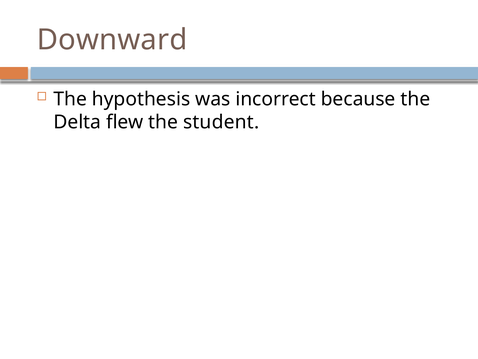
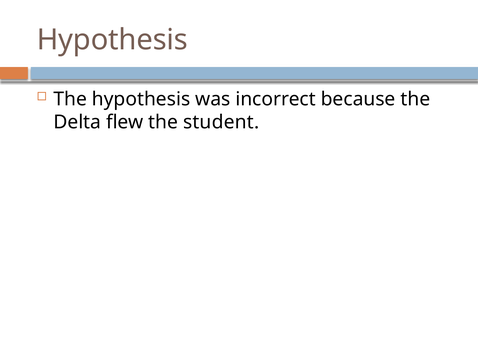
Downward at (112, 40): Downward -> Hypothesis
